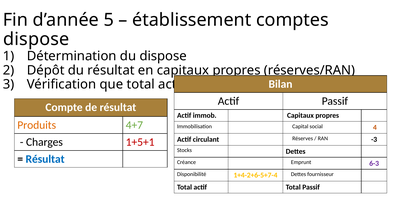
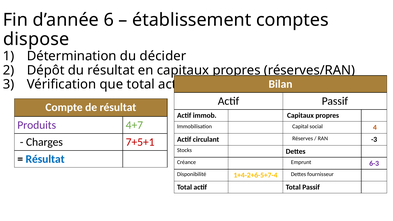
5: 5 -> 6
du dispose: dispose -> décider
Produits colour: orange -> purple
1+5+1: 1+5+1 -> 7+5+1
